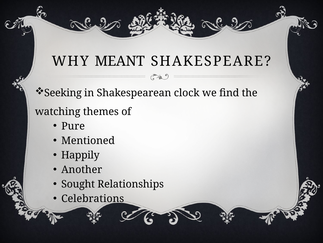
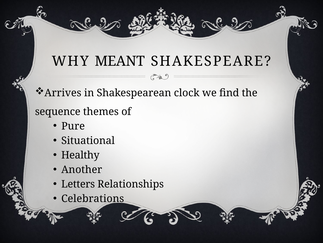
Seeking: Seeking -> Arrives
watching: watching -> sequence
Mentioned: Mentioned -> Situational
Happily: Happily -> Healthy
Sought: Sought -> Letters
